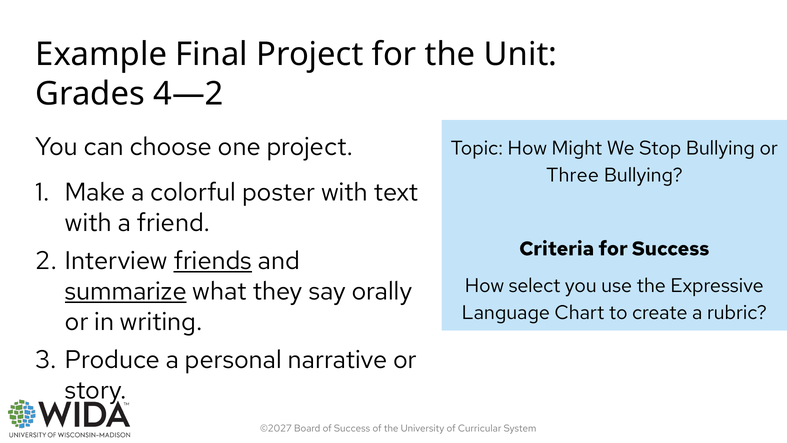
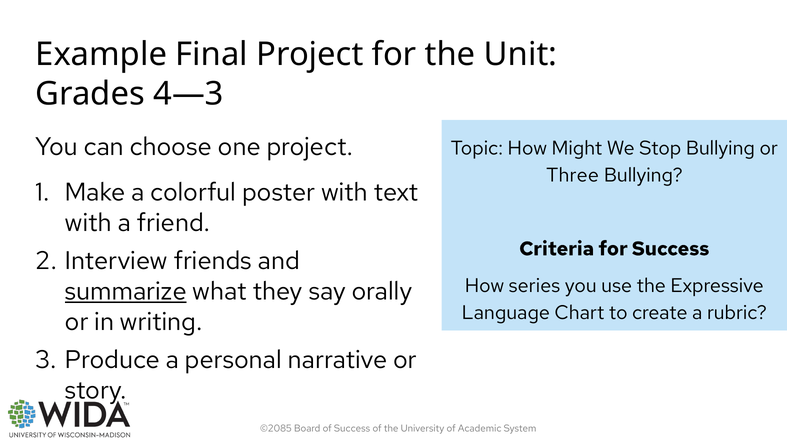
4—2: 4—2 -> 4—3
friends underline: present -> none
select: select -> series
©2027: ©2027 -> ©2085
Curricular: Curricular -> Academic
